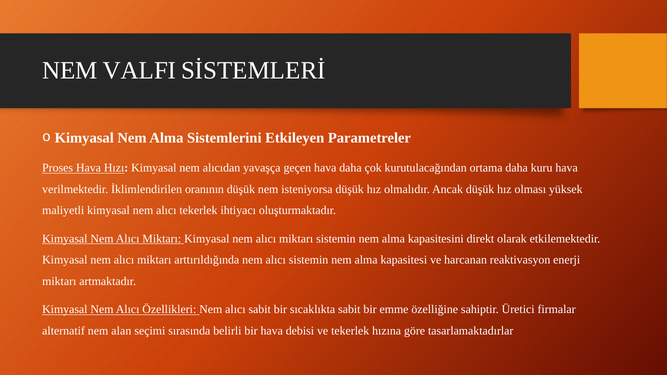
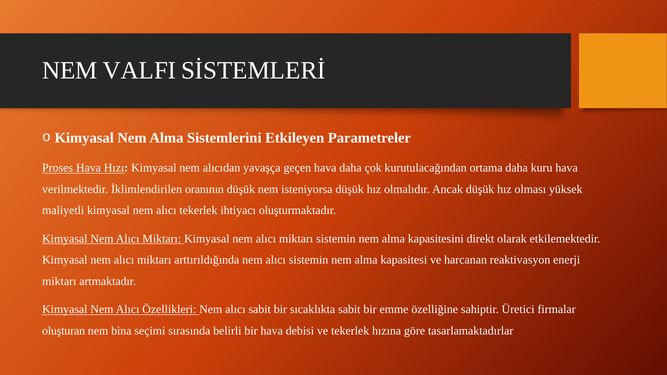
alternatif: alternatif -> oluşturan
alan: alan -> bina
